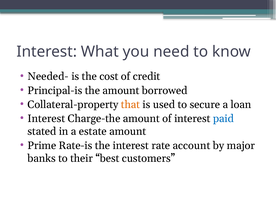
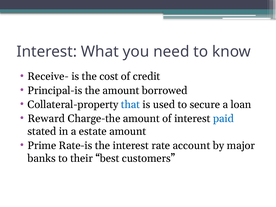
Needed-: Needed- -> Receive-
that colour: orange -> blue
Interest at (46, 119): Interest -> Reward
